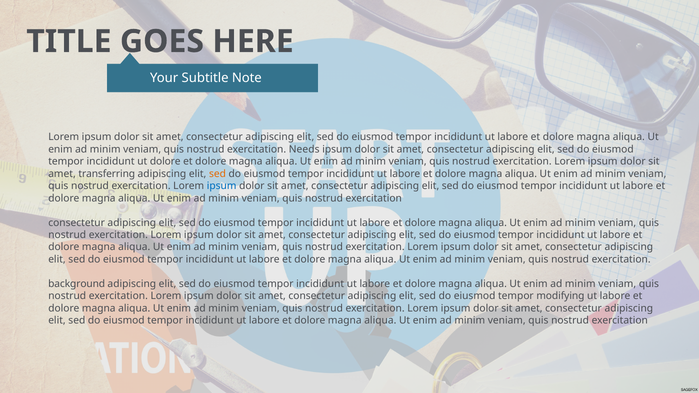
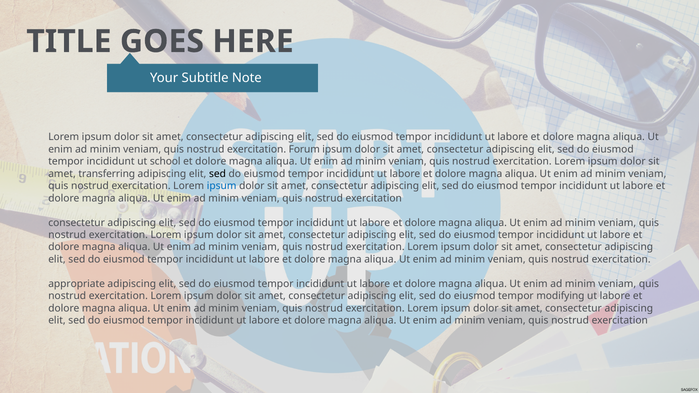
Needs: Needs -> Forum
ut dolore: dolore -> school
sed at (217, 174) colour: orange -> black
background: background -> appropriate
